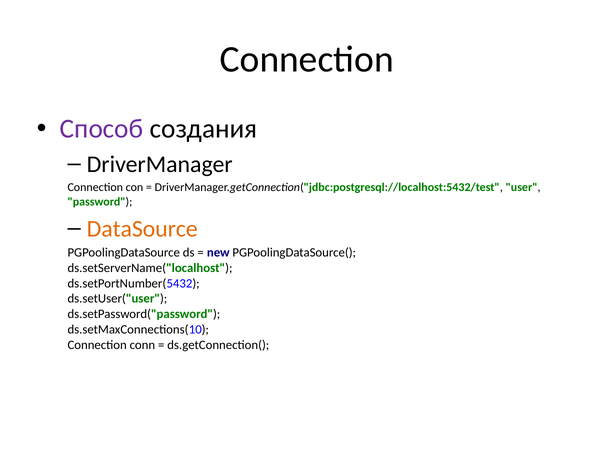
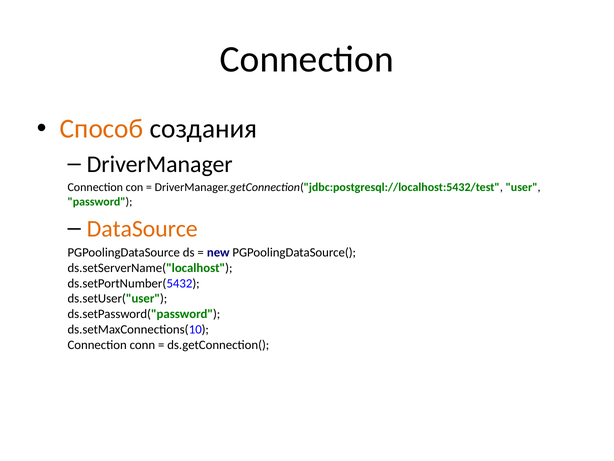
Способ colour: purple -> orange
